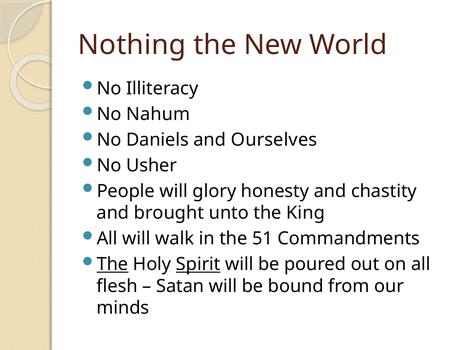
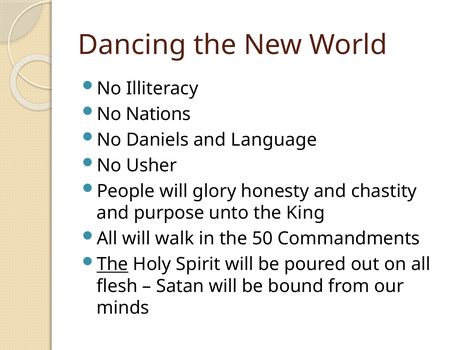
Nothing: Nothing -> Dancing
Nahum: Nahum -> Nations
Ourselves: Ourselves -> Language
brought: brought -> purpose
51: 51 -> 50
Spirit underline: present -> none
